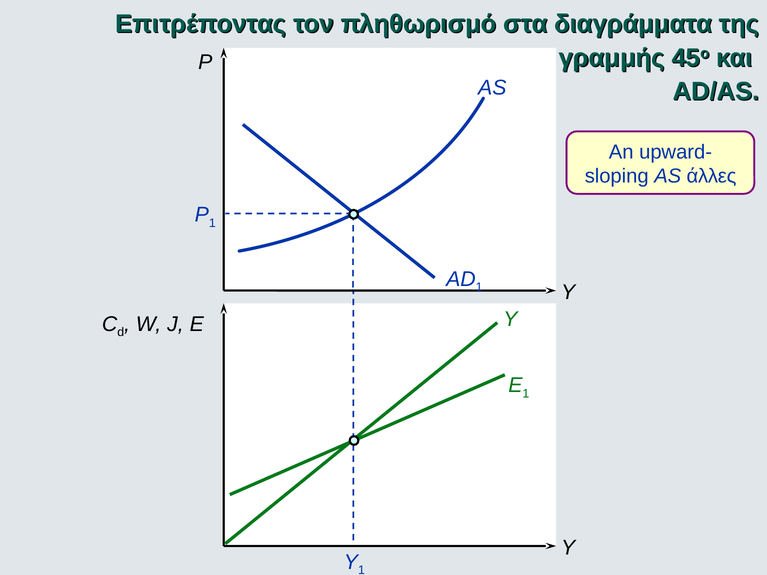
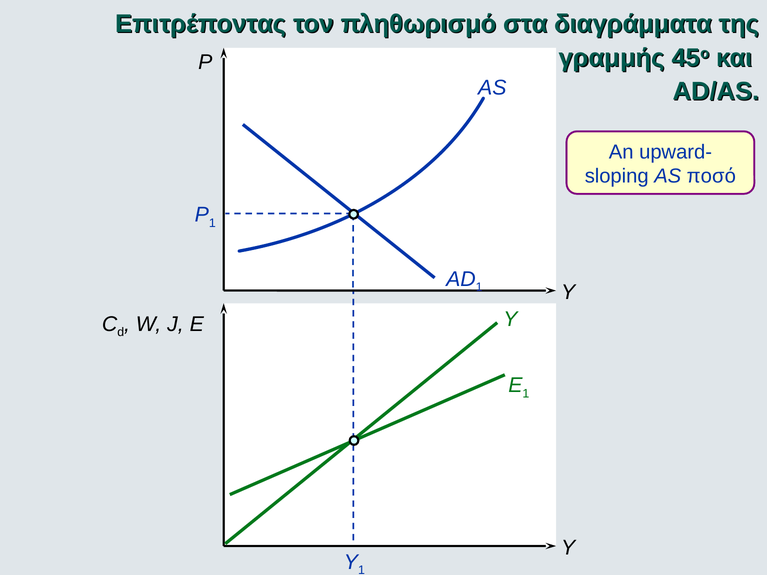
άλλες: άλλες -> ποσό
